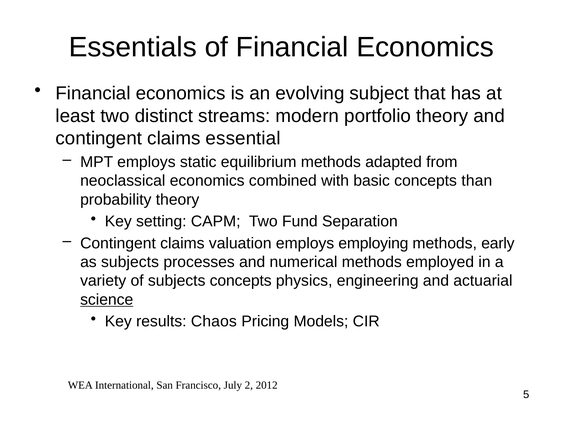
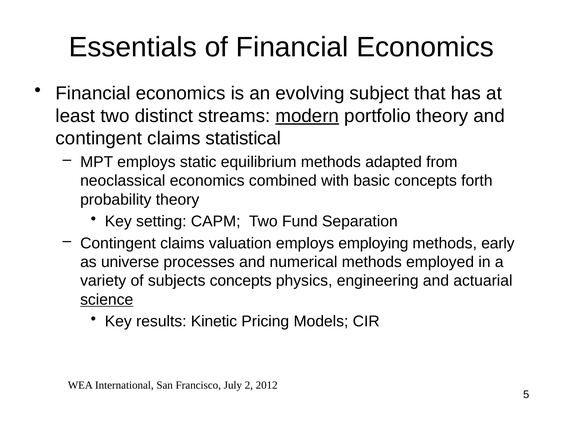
modern underline: none -> present
essential: essential -> statistical
than: than -> forth
as subjects: subjects -> universe
Chaos: Chaos -> Kinetic
